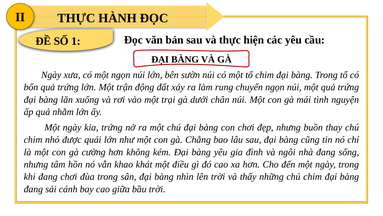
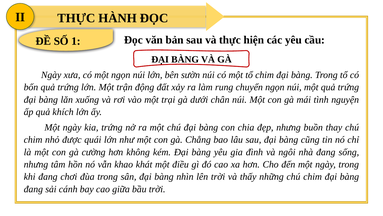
nhằm: nhằm -> khích
con chơi: chơi -> chia
